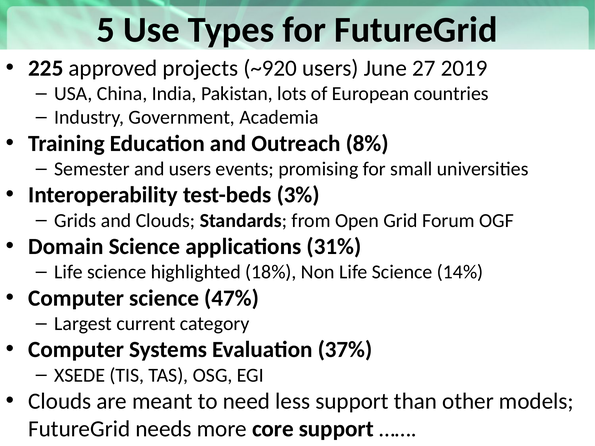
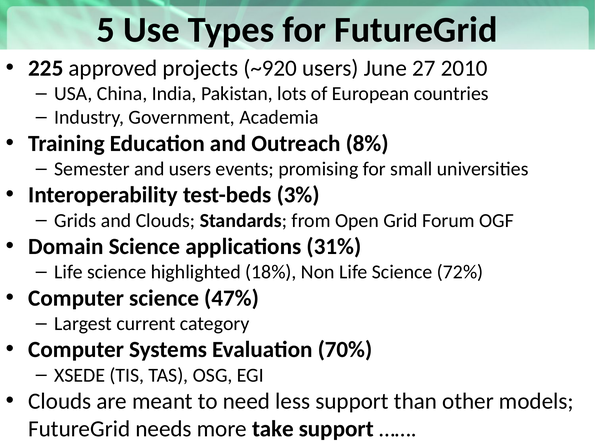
2019: 2019 -> 2010
14%: 14% -> 72%
37%: 37% -> 70%
core: core -> take
